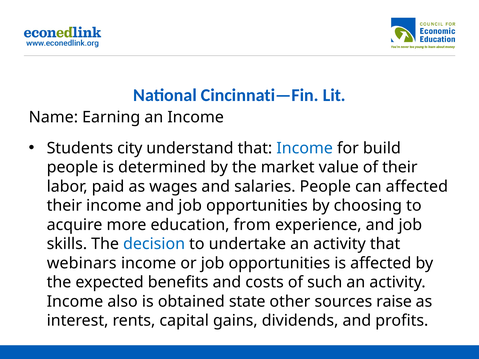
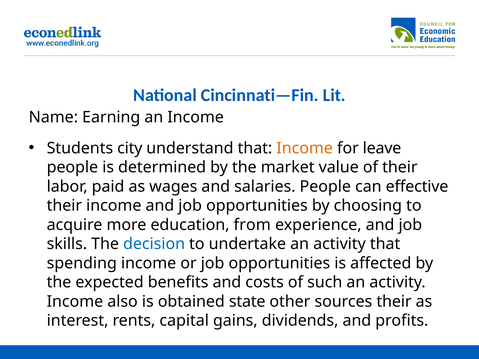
Income at (305, 148) colour: blue -> orange
build: build -> leave
can affected: affected -> effective
webinars: webinars -> spending
sources raise: raise -> their
